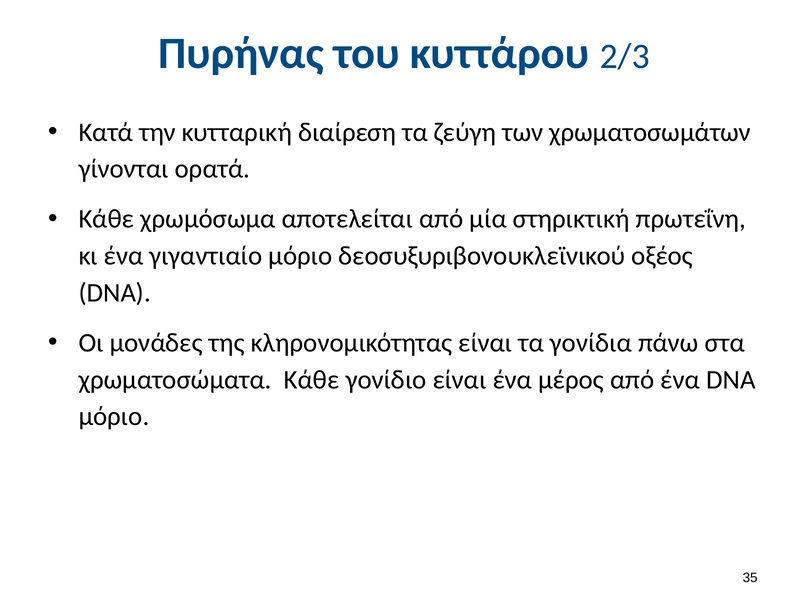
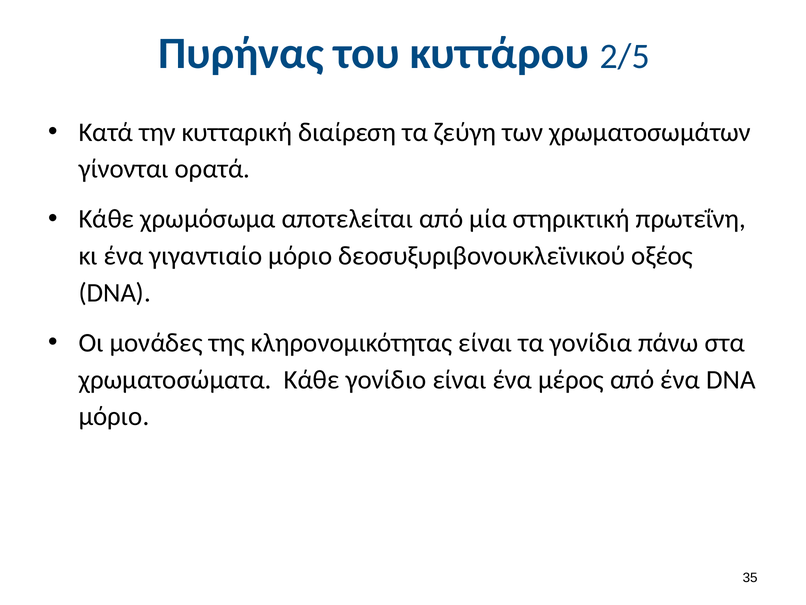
2/3: 2/3 -> 2/5
